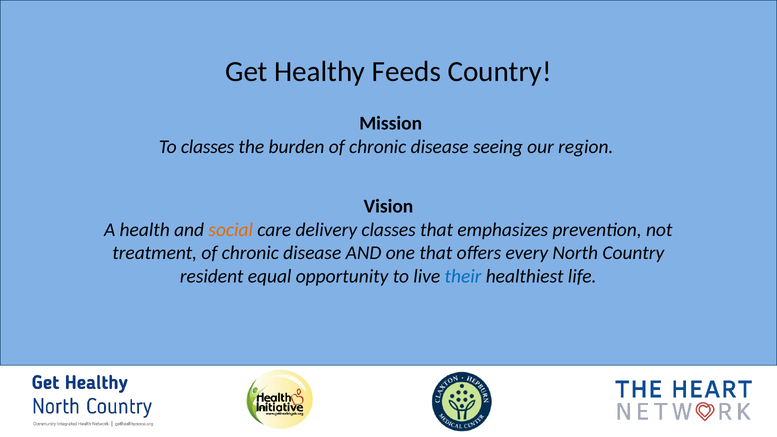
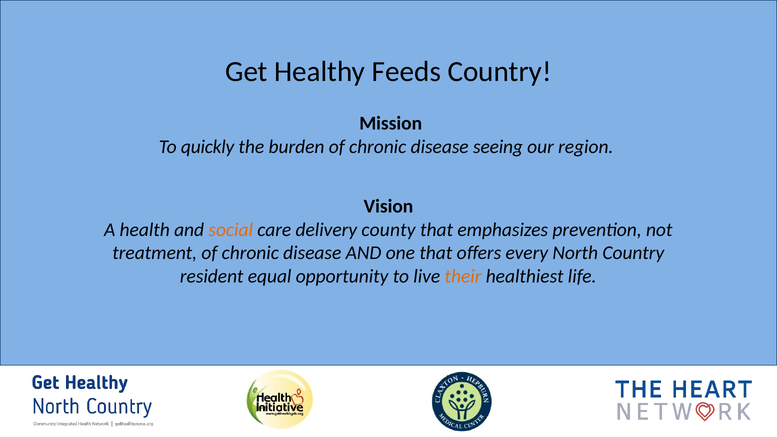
To classes: classes -> quickly
delivery classes: classes -> county
their colour: blue -> orange
